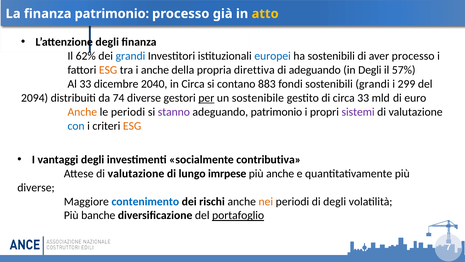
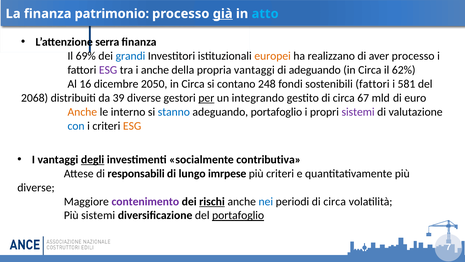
già underline: none -> present
atto colour: yellow -> light blue
L’attenzione degli: degli -> serra
62%: 62% -> 69%
europei colour: blue -> orange
ha sostenibili: sostenibili -> realizzano
ESG at (108, 70) colour: orange -> purple
propria direttiva: direttiva -> vantaggi
Degli at (370, 70): Degli -> Circa
57%: 57% -> 62%
Al 33: 33 -> 16
2040: 2040 -> 2050
883: 883 -> 248
sostenibili grandi: grandi -> fattori
299: 299 -> 581
2094: 2094 -> 2068
74: 74 -> 39
sostenibile: sostenibile -> integrando
circa 33: 33 -> 67
le periodi: periodi -> interno
stanno colour: purple -> blue
adeguando patrimonio: patrimonio -> portafoglio
degli at (93, 159) underline: none -> present
Attese di valutazione: valutazione -> responsabili
più anche: anche -> criteri
contenimento colour: blue -> purple
rischi underline: none -> present
nei colour: orange -> blue
periodi di degli: degli -> circa
Più banche: banche -> sistemi
